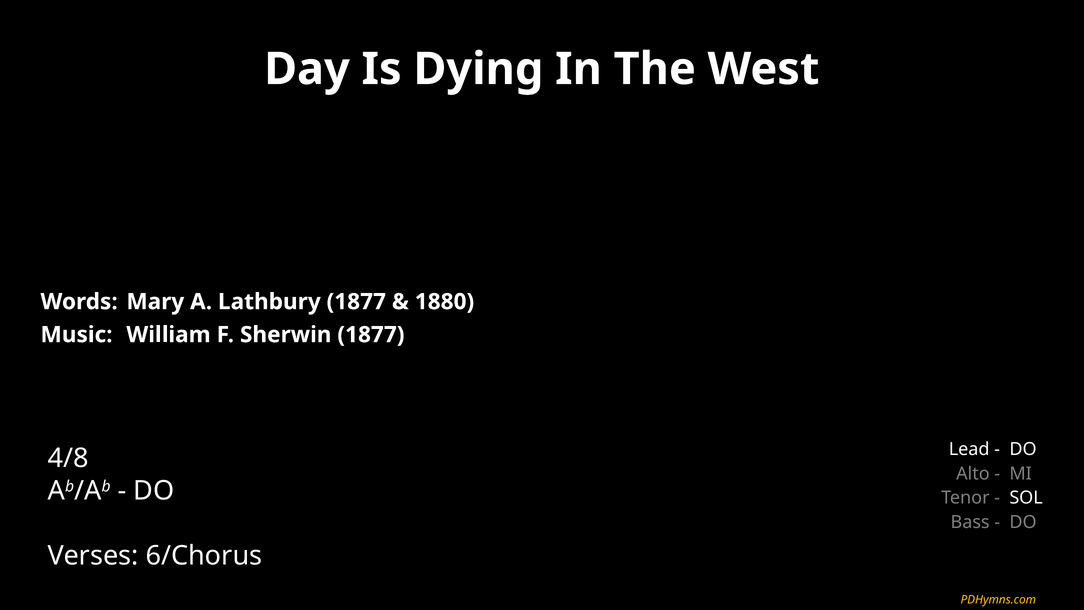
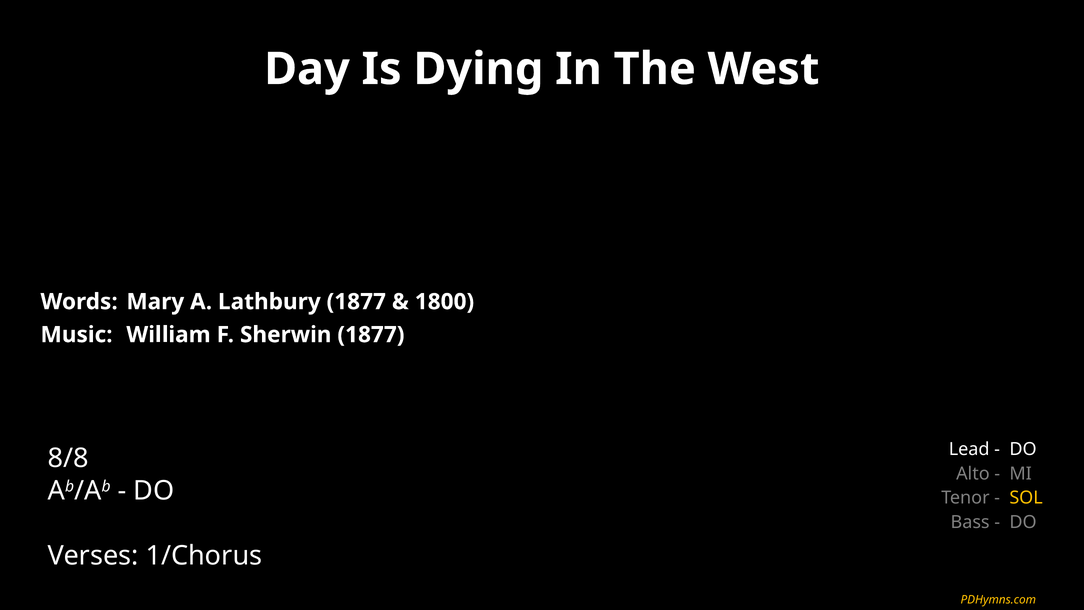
1880: 1880 -> 1800
4/8: 4/8 -> 8/8
SOL colour: white -> yellow
6/Chorus: 6/Chorus -> 1/Chorus
